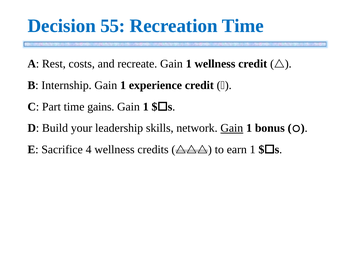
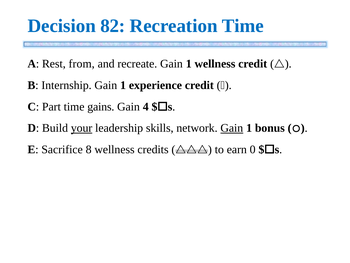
55: 55 -> 82
costs: costs -> from
1 at (146, 106): 1 -> 4
your underline: none -> present
4: 4 -> 8
earn 1: 1 -> 0
